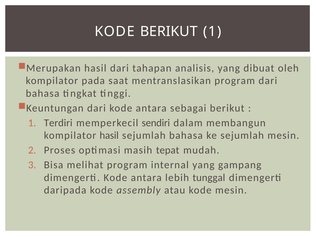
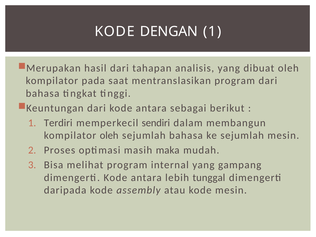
KODE BERIKUT: BERIKUT -> DENGAN
kompilator hasil: hasil -> oleh
tepat: tepat -> maka
